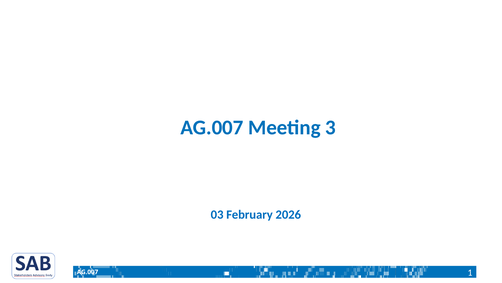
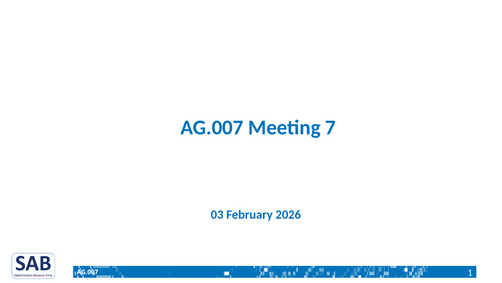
3: 3 -> 7
